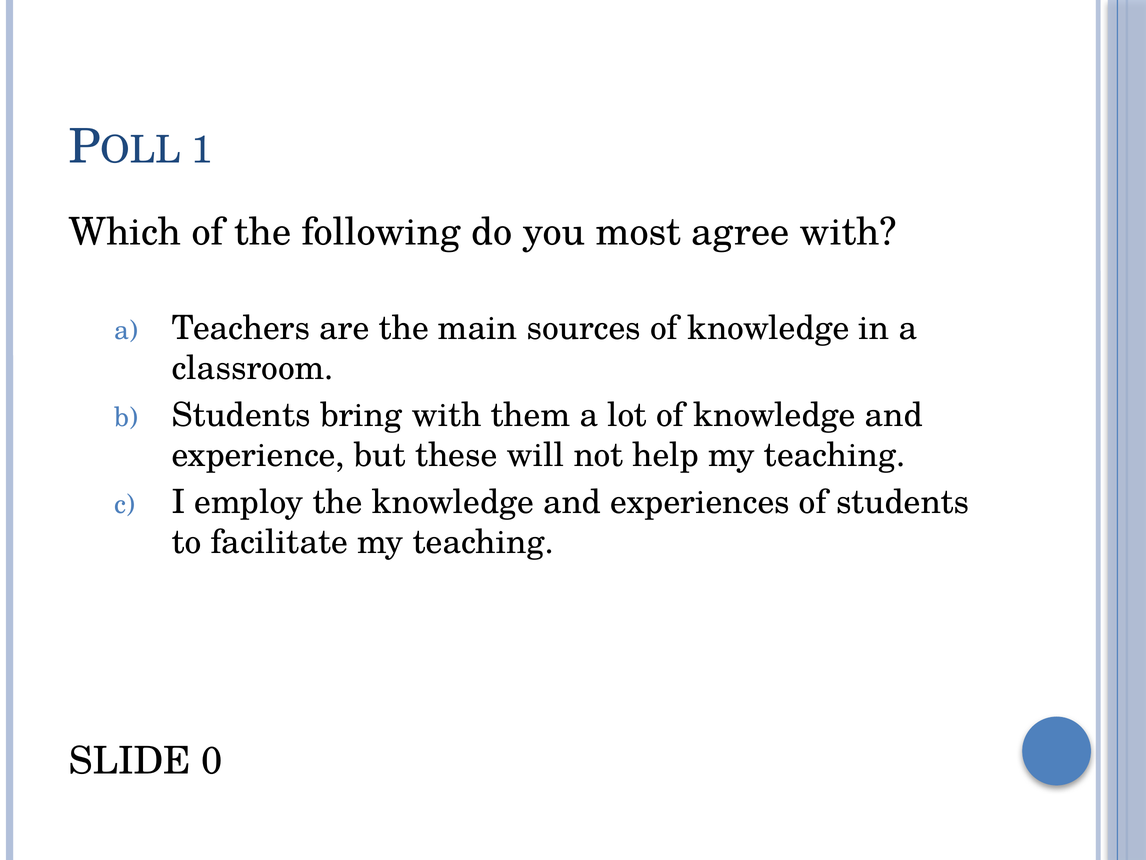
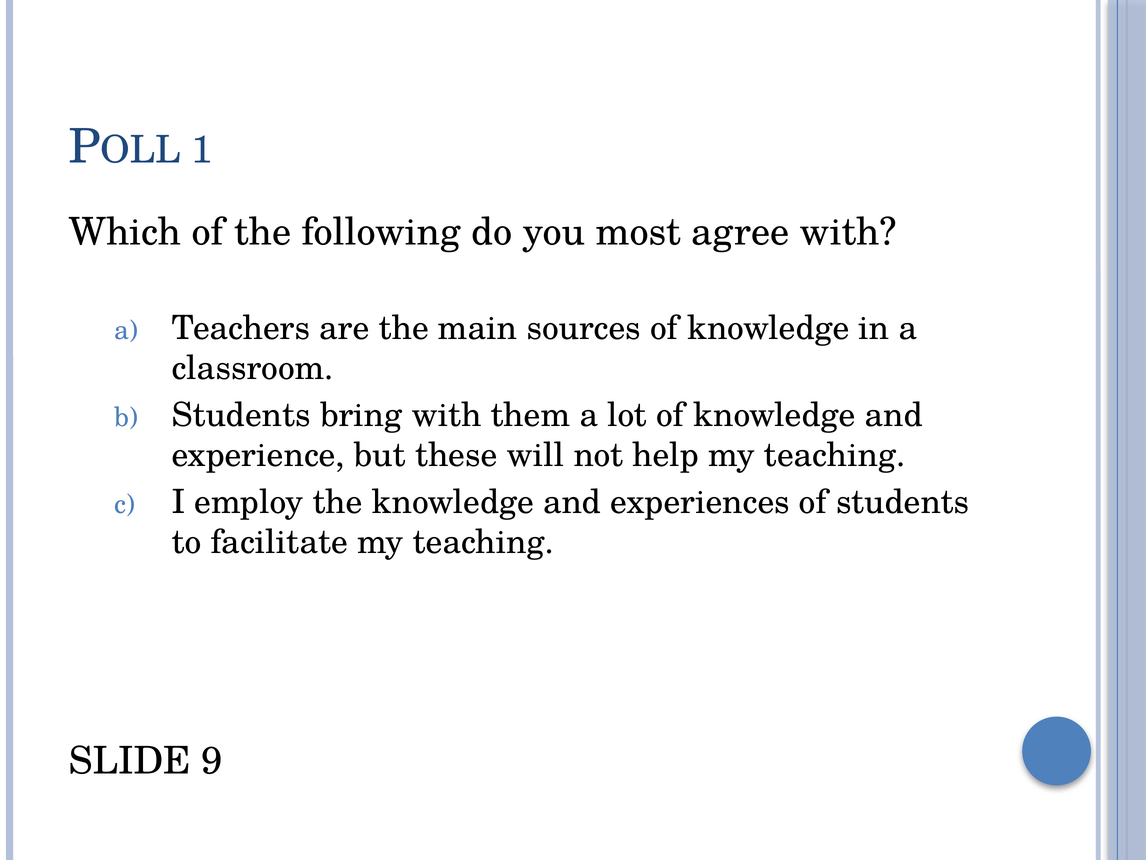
0: 0 -> 9
